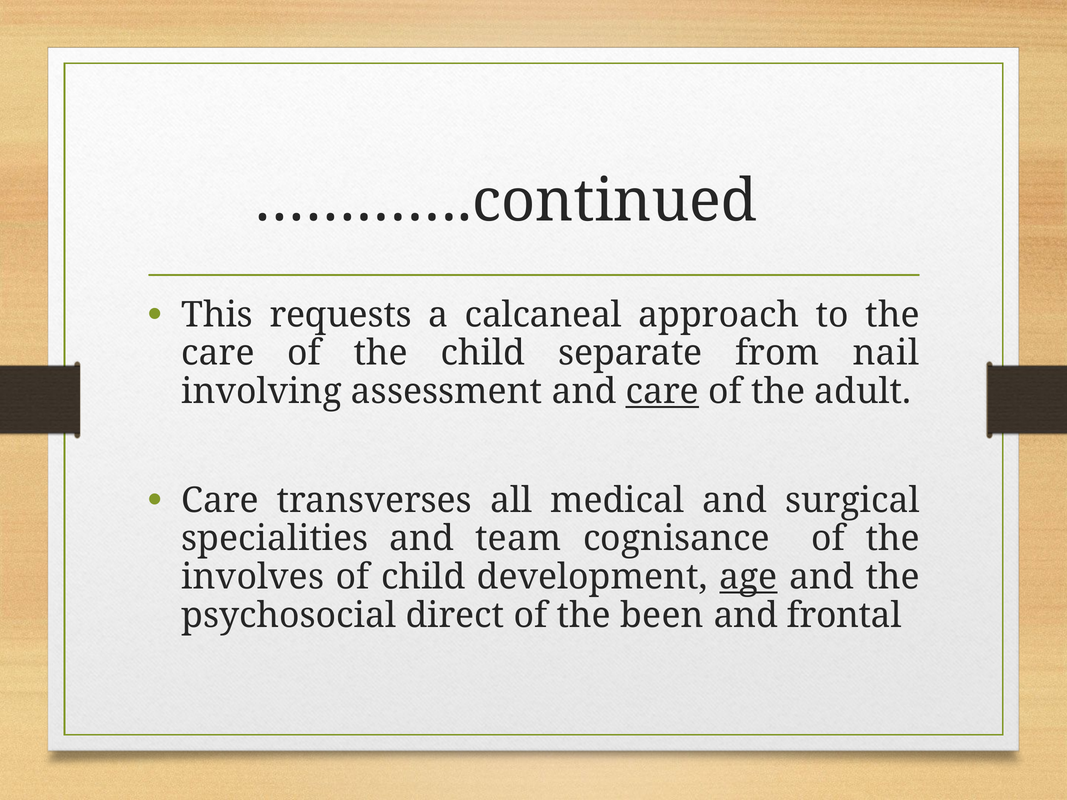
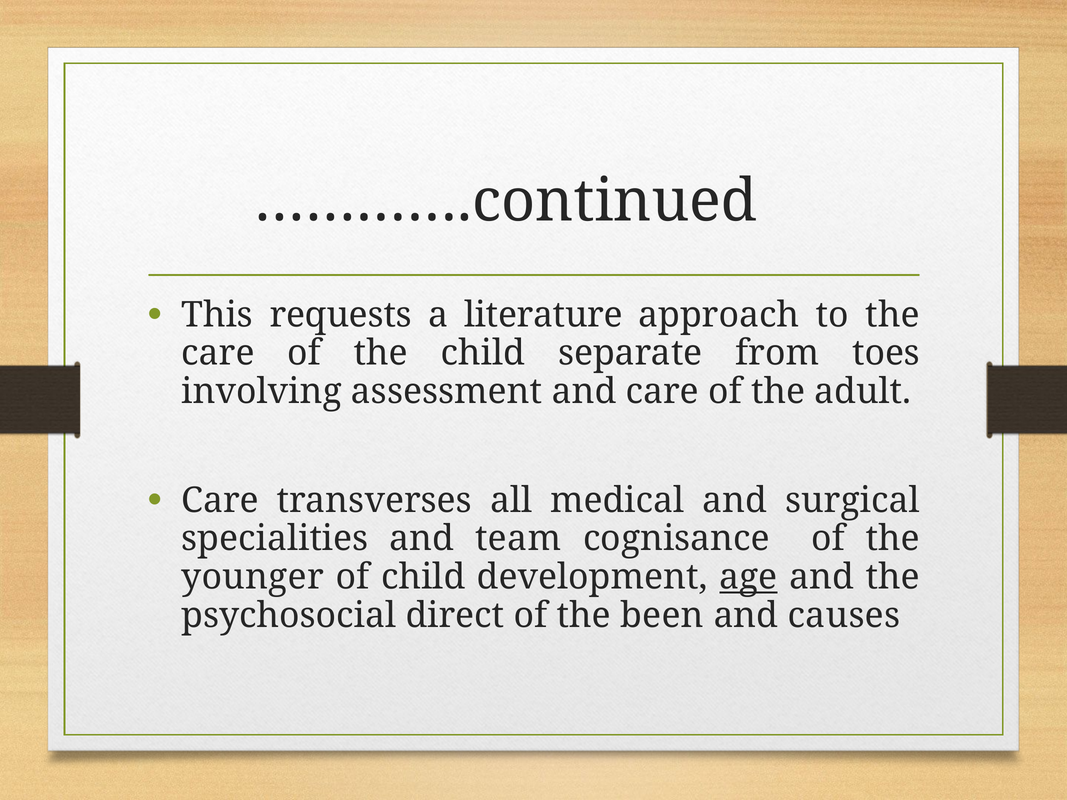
calcaneal: calcaneal -> literature
nail: nail -> toes
care at (662, 392) underline: present -> none
involves: involves -> younger
frontal: frontal -> causes
